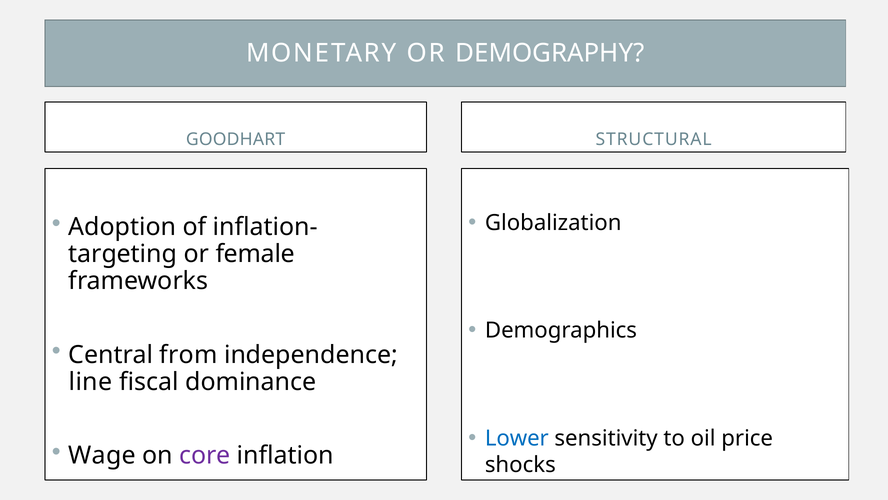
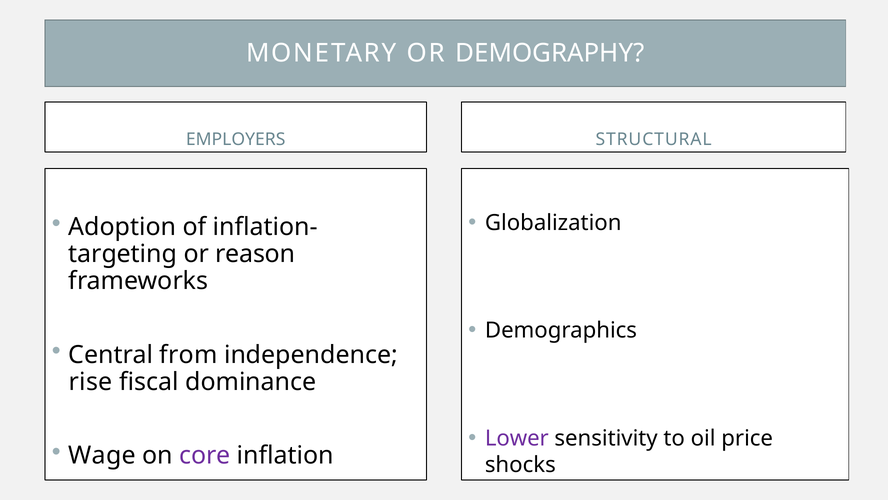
GOODHART: GOODHART -> EMPLOYERS
female: female -> reason
line: line -> rise
Lower colour: blue -> purple
